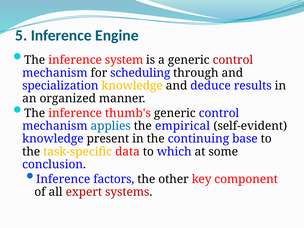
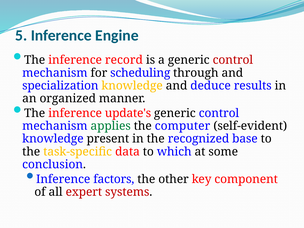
system: system -> record
thumb's: thumb's -> update's
applies colour: blue -> green
empirical: empirical -> computer
continuing: continuing -> recognized
